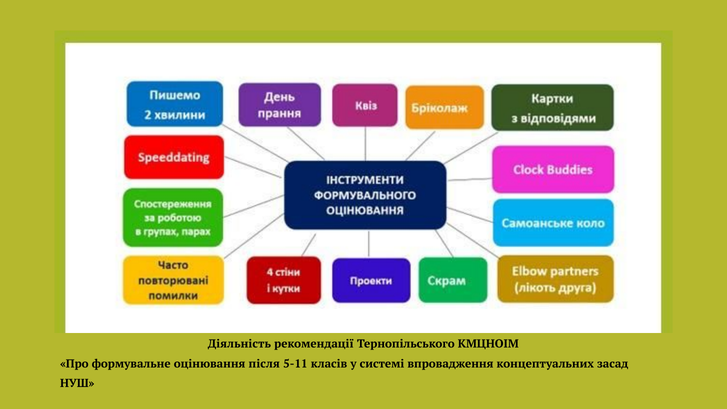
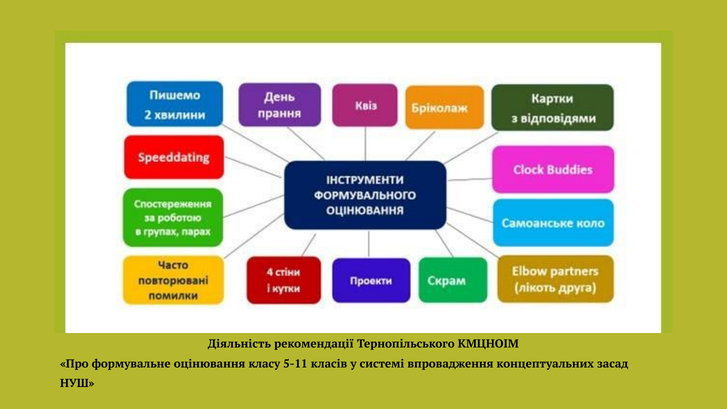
після: після -> класу
